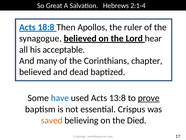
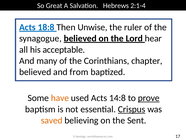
Apollos: Apollos -> Unwise
dead: dead -> from
have colour: blue -> orange
13:8: 13:8 -> 14:8
Crispus underline: none -> present
Died: Died -> Sent
